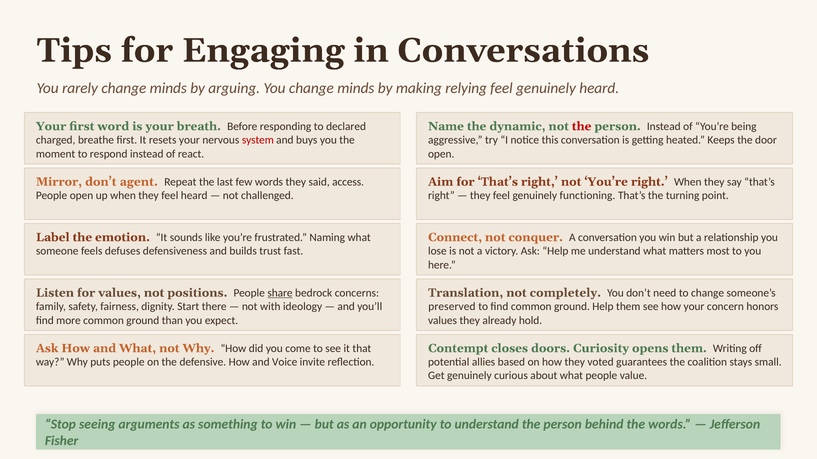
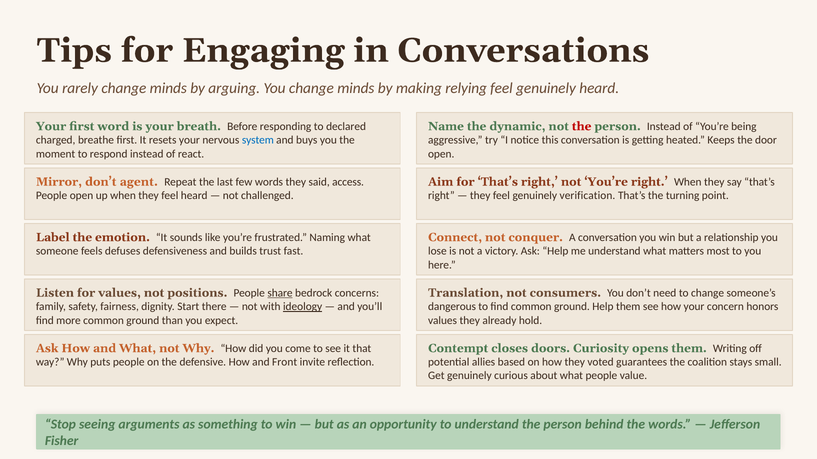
system colour: red -> blue
functioning: functioning -> verification
completely: completely -> consumers
ideology underline: none -> present
preserved: preserved -> dangerous
Voice: Voice -> Front
